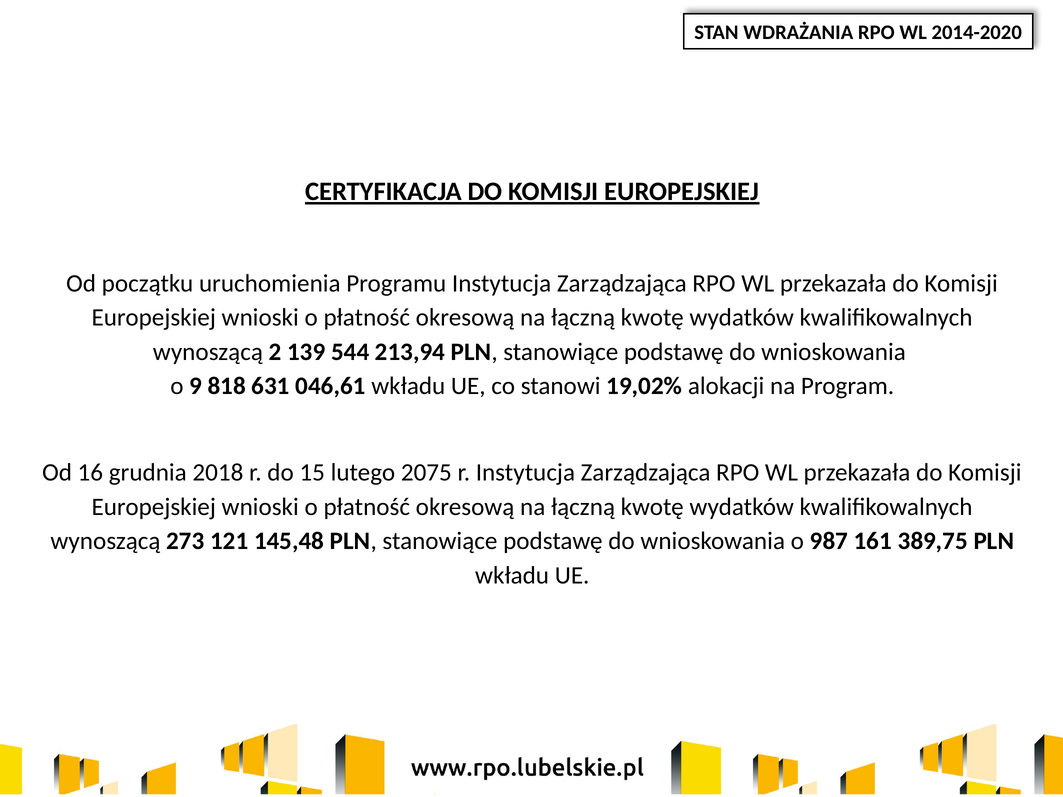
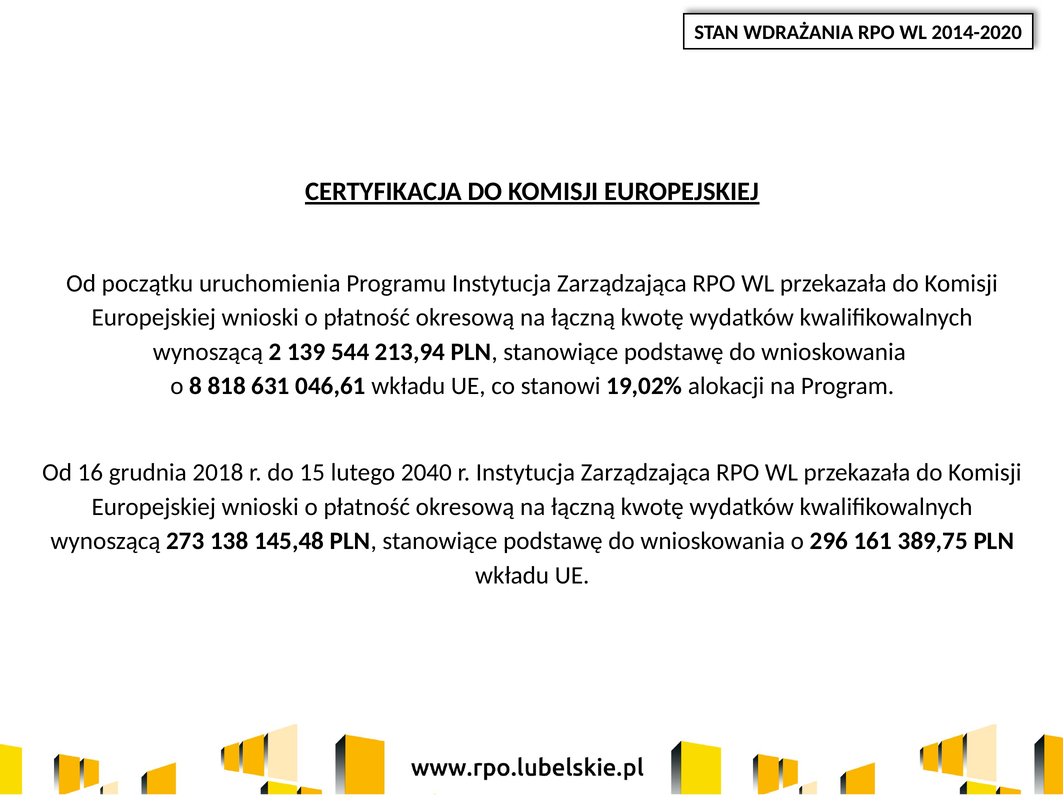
9: 9 -> 8
2075: 2075 -> 2040
121: 121 -> 138
987: 987 -> 296
